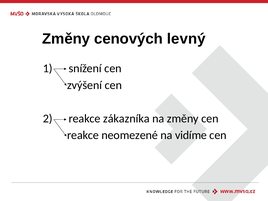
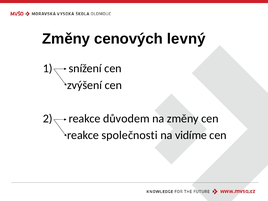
zákazníka: zákazníka -> důvodem
neomezené: neomezené -> společnosti
